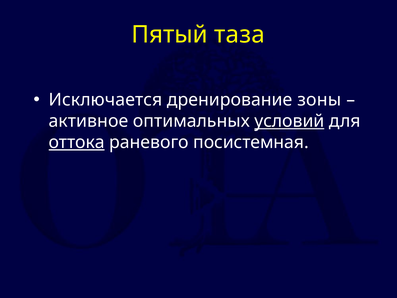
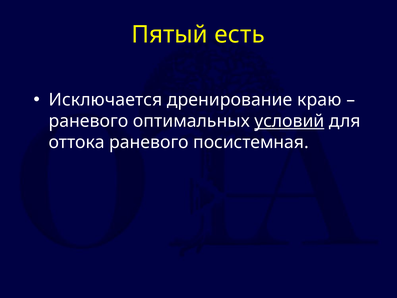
таза: таза -> есть
зоны: зоны -> краю
активное at (88, 121): активное -> раневого
оттока underline: present -> none
